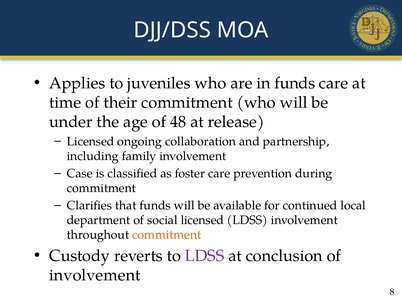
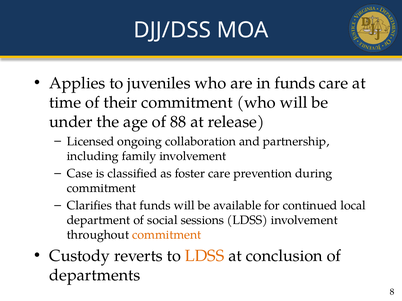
48: 48 -> 88
social licensed: licensed -> sessions
LDSS at (205, 256) colour: purple -> orange
involvement at (95, 276): involvement -> departments
